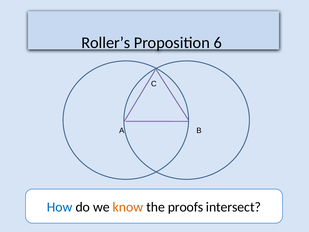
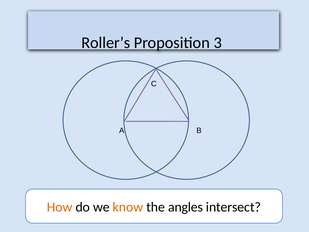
6: 6 -> 3
How colour: blue -> orange
proofs: proofs -> angles
